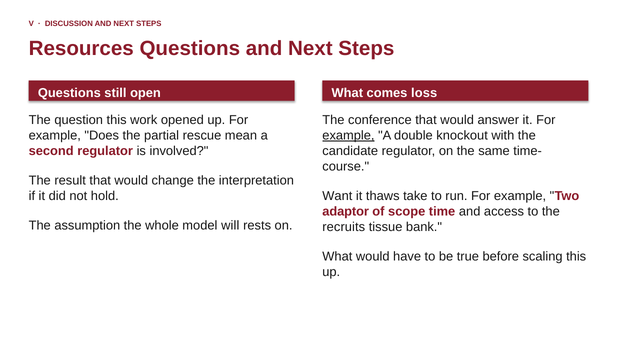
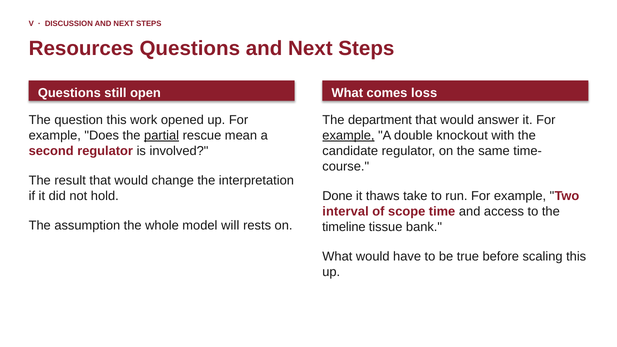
conference: conference -> department
partial underline: none -> present
Want: Want -> Done
adaptor: adaptor -> interval
recruits: recruits -> timeline
